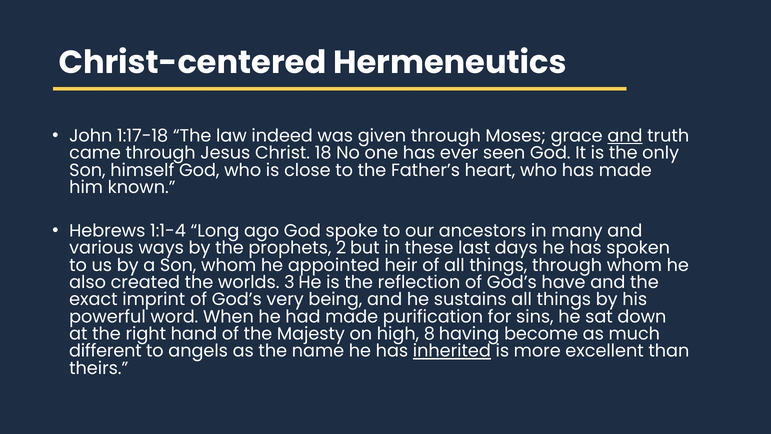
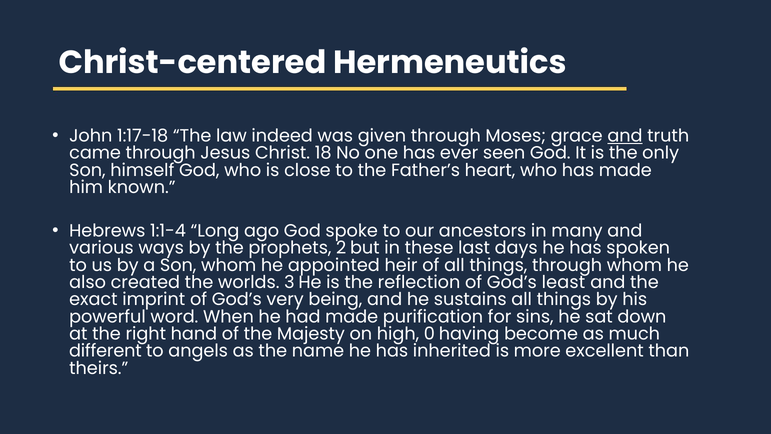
have: have -> least
8: 8 -> 0
inherited underline: present -> none
